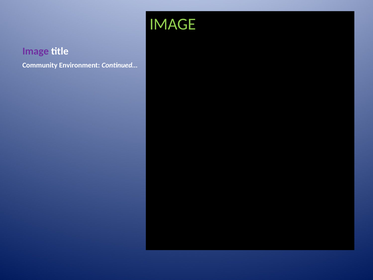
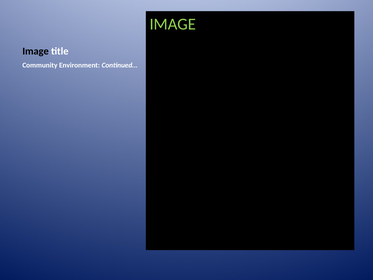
Image at (36, 51) colour: purple -> black
